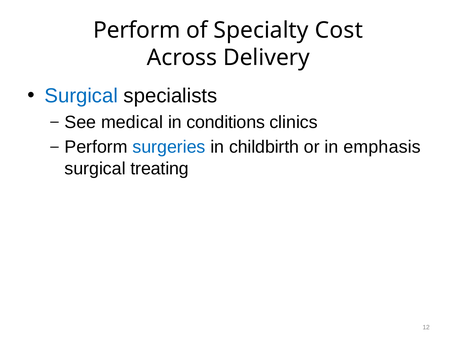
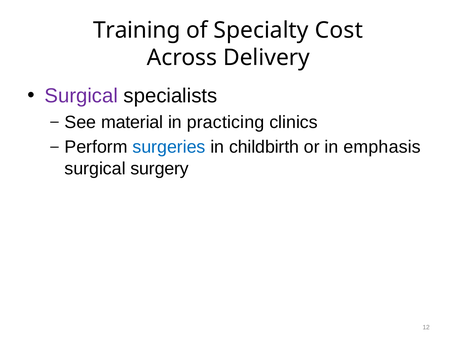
Perform at (137, 30): Perform -> Training
Surgical at (81, 96) colour: blue -> purple
medical: medical -> material
conditions: conditions -> practicing
treating: treating -> surgery
